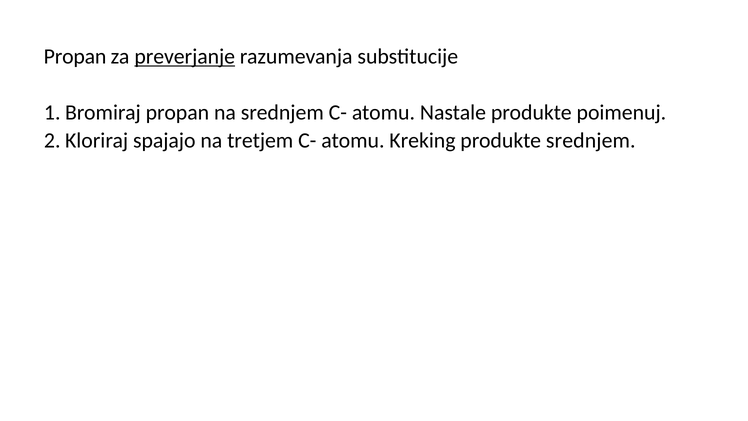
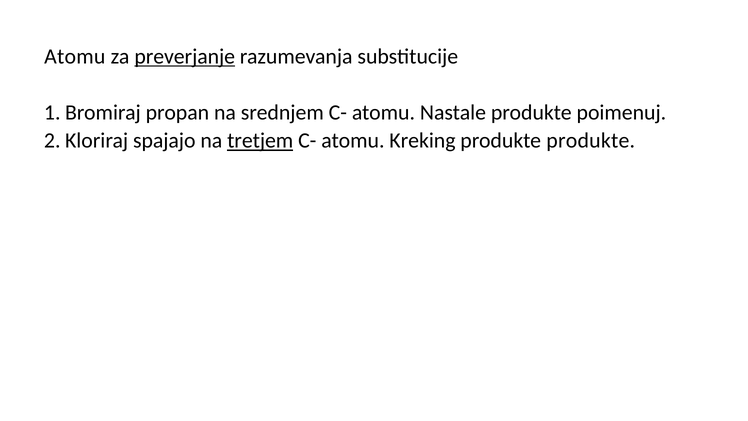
Propan at (75, 57): Propan -> Atomu
tretjem underline: none -> present
produkte srednjem: srednjem -> produkte
